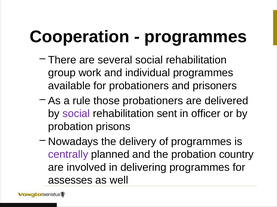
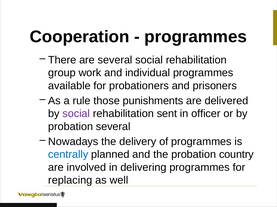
those probationers: probationers -> punishments
probation prisons: prisons -> several
centrally colour: purple -> blue
assesses: assesses -> replacing
